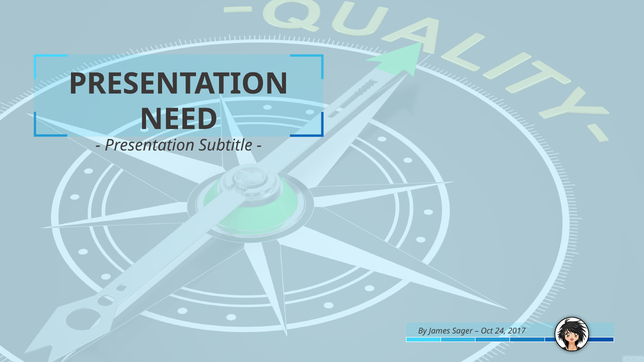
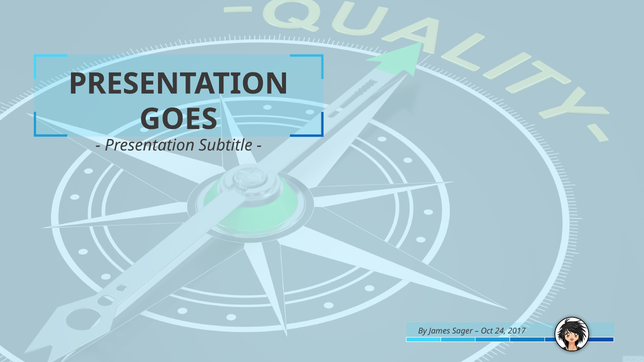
NEED: NEED -> GOES
